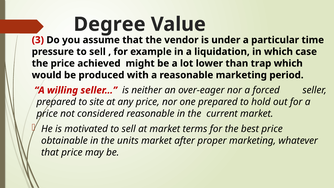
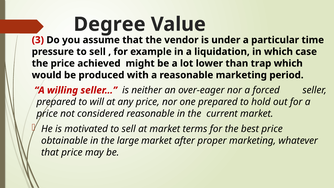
site: site -> will
units: units -> large
